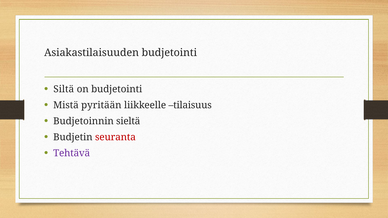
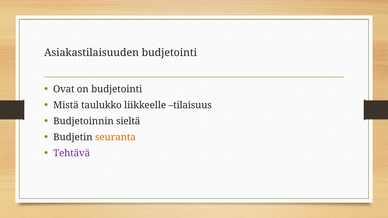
Siltä: Siltä -> Ovat
pyritään: pyritään -> taulukko
seuranta colour: red -> orange
